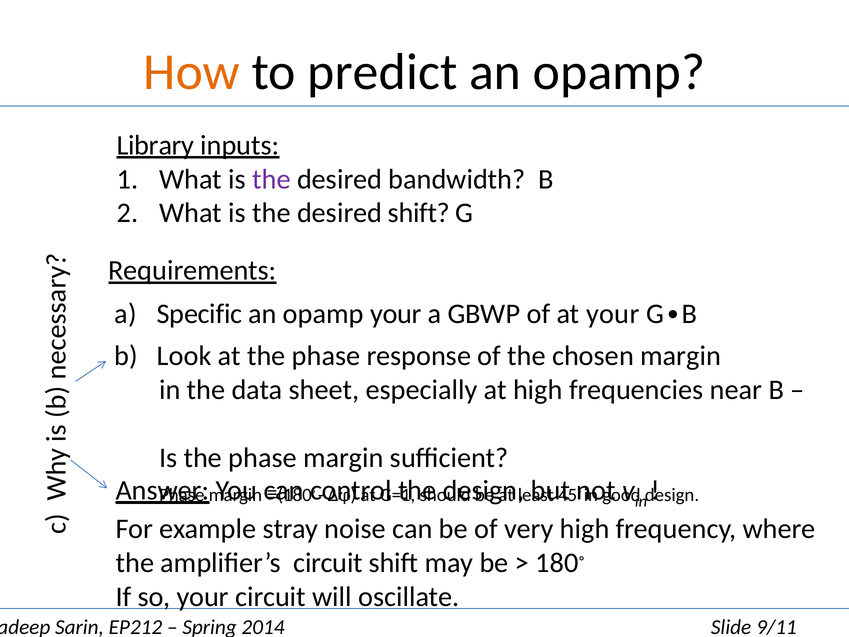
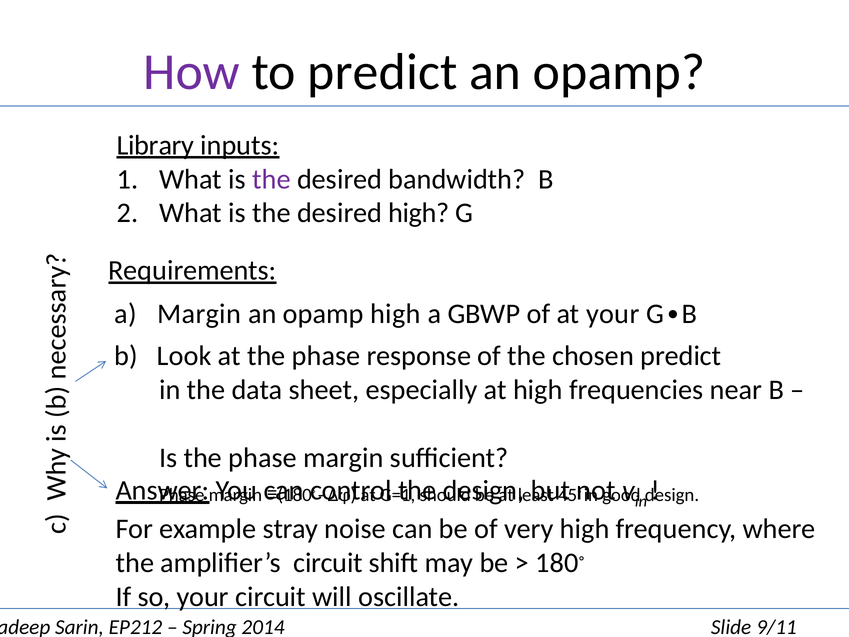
How colour: orange -> purple
desired shift: shift -> high
a Specific: Specific -> Margin
opamp your: your -> high
chosen margin: margin -> predict
